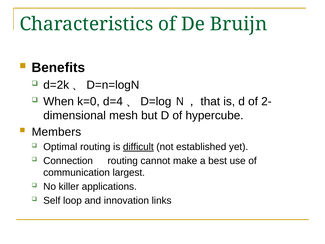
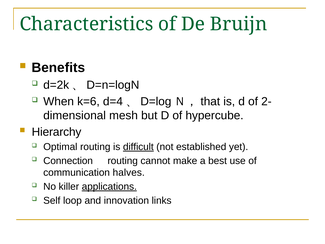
k=0: k=0 -> k=6
Members: Members -> Hierarchy
largest: largest -> halves
applications underline: none -> present
